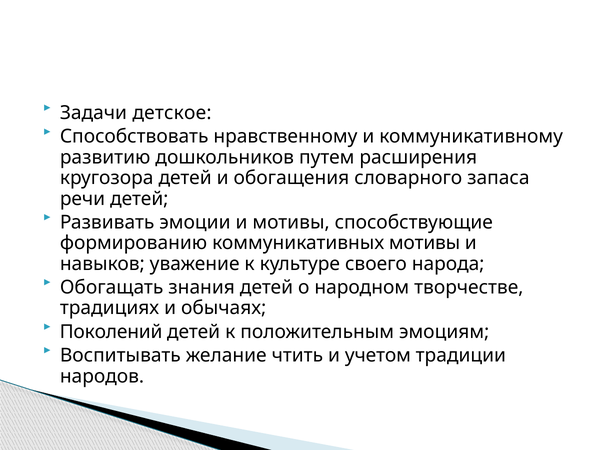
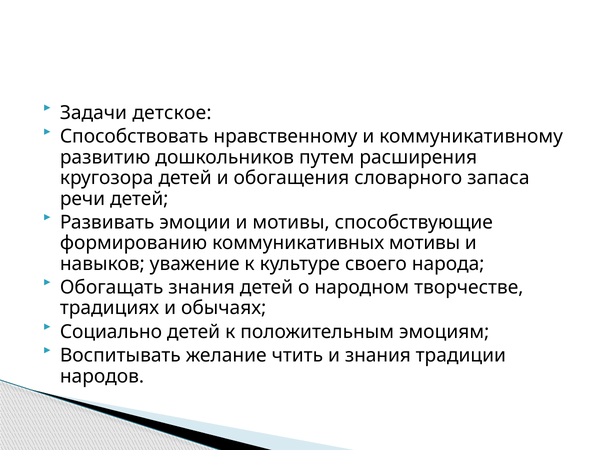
Поколений: Поколений -> Социально
и учетом: учетом -> знания
